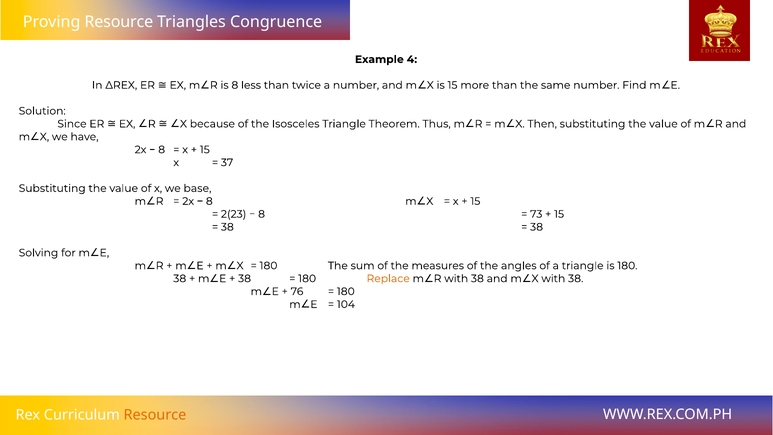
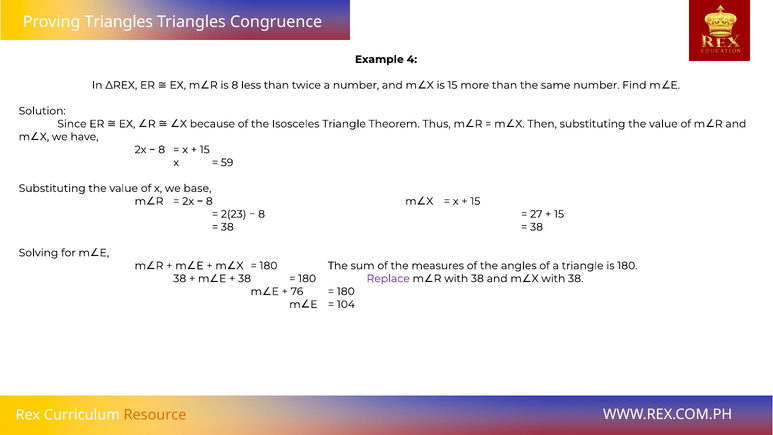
Proving Resource: Resource -> Triangles
37: 37 -> 59
73: 73 -> 27
Replace colour: orange -> purple
